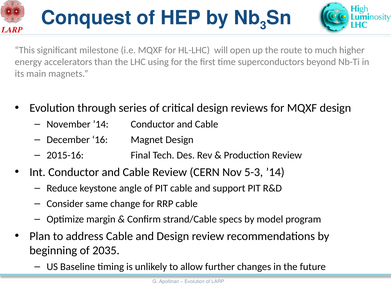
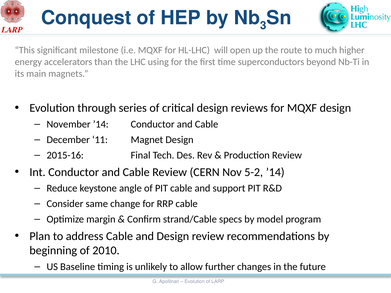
16: 16 -> 11
5-3: 5-3 -> 5-2
2035: 2035 -> 2010
